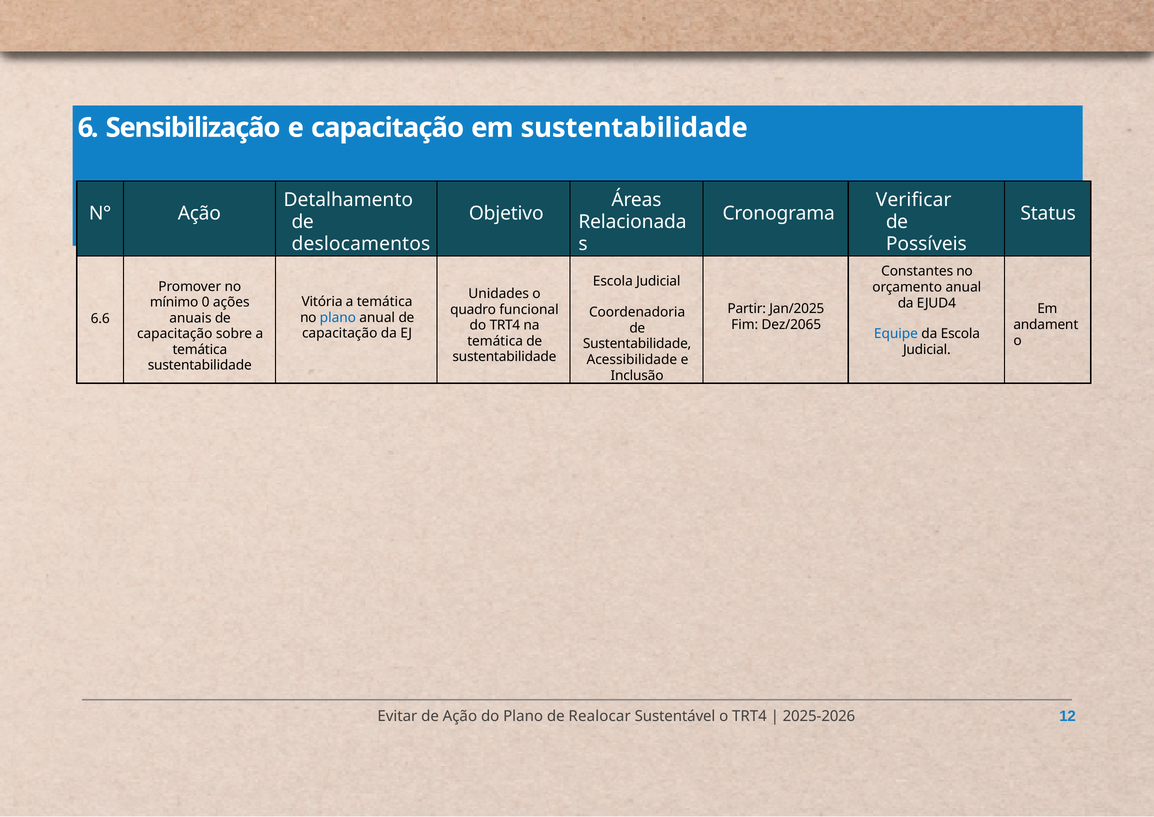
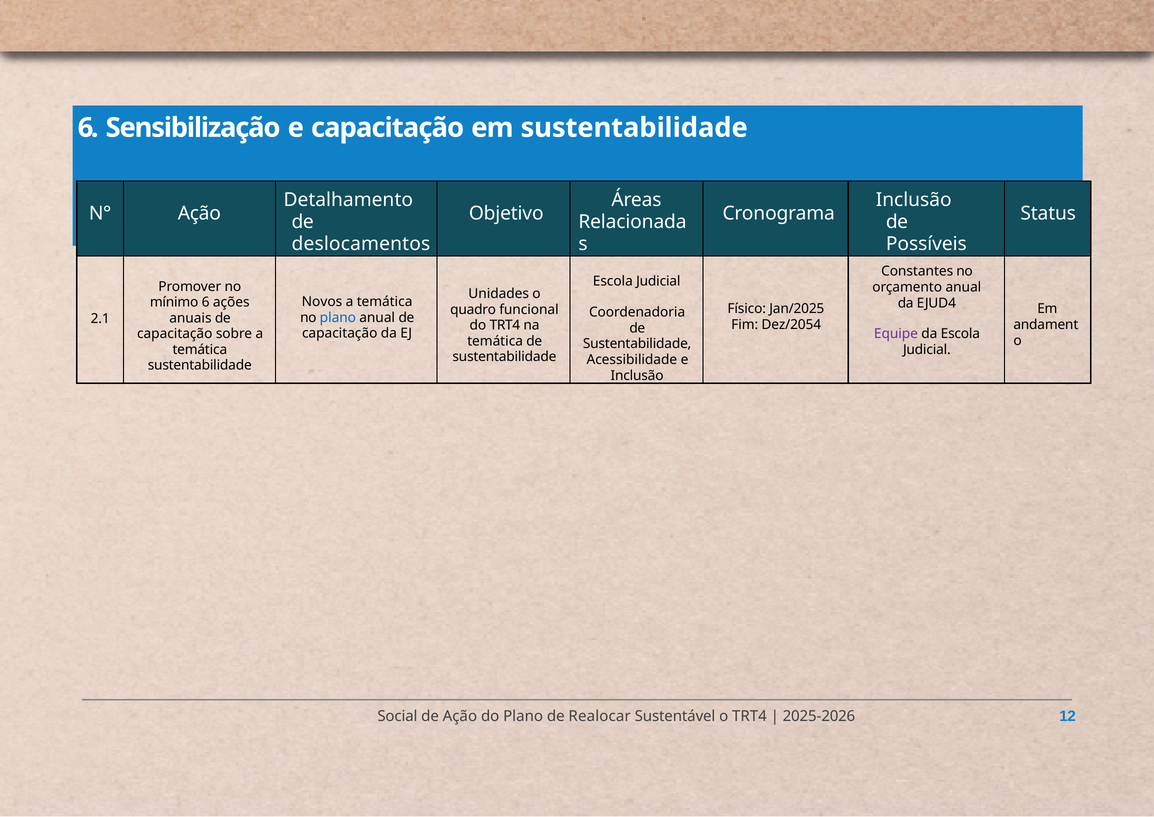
Verificar at (914, 200): Verificar -> Inclusão
Vitória: Vitória -> Novos
mínimo 0: 0 -> 6
Partir: Partir -> Físico
6.6: 6.6 -> 2.1
Dez/2065: Dez/2065 -> Dez/2054
Equipe colour: blue -> purple
Evitar: Evitar -> Social
